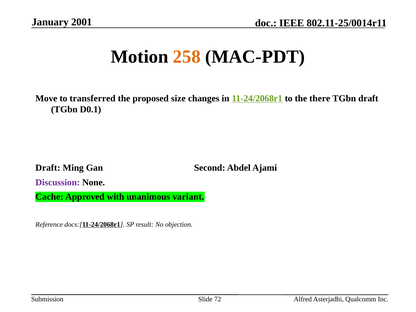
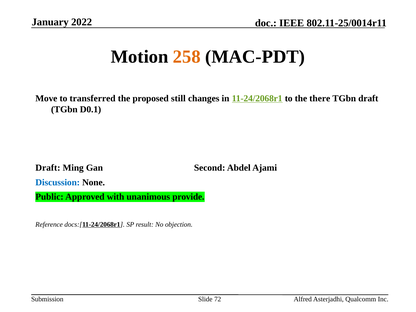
2001: 2001 -> 2022
size: size -> still
Discussion colour: purple -> blue
Cache: Cache -> Public
variant: variant -> provide
